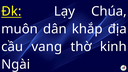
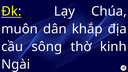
vang: vang -> sông
